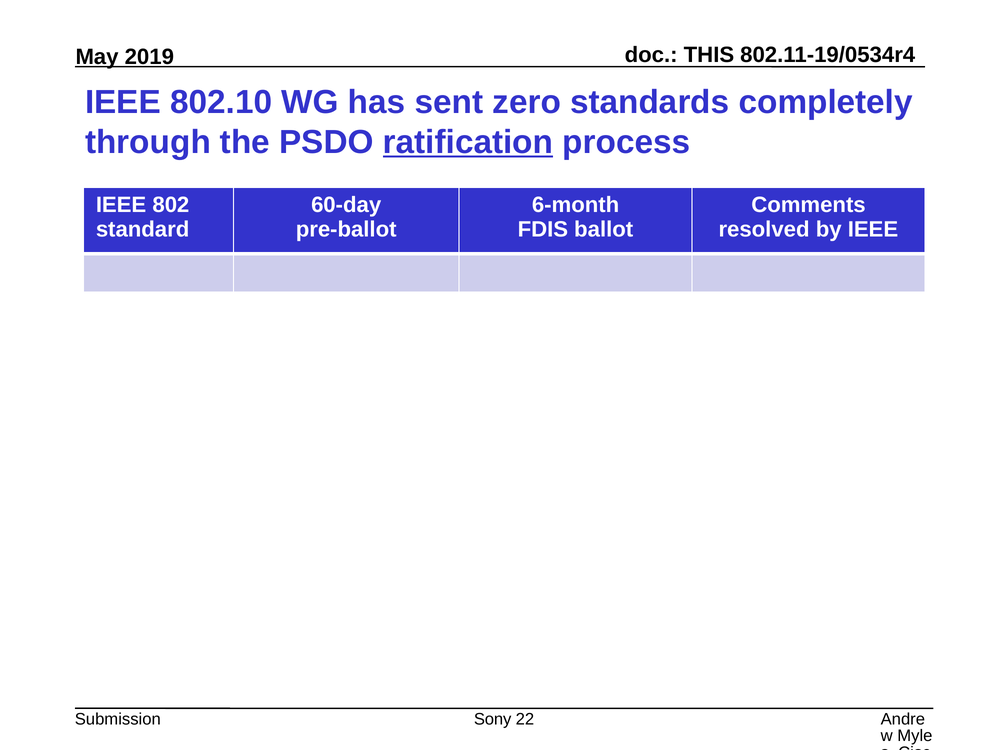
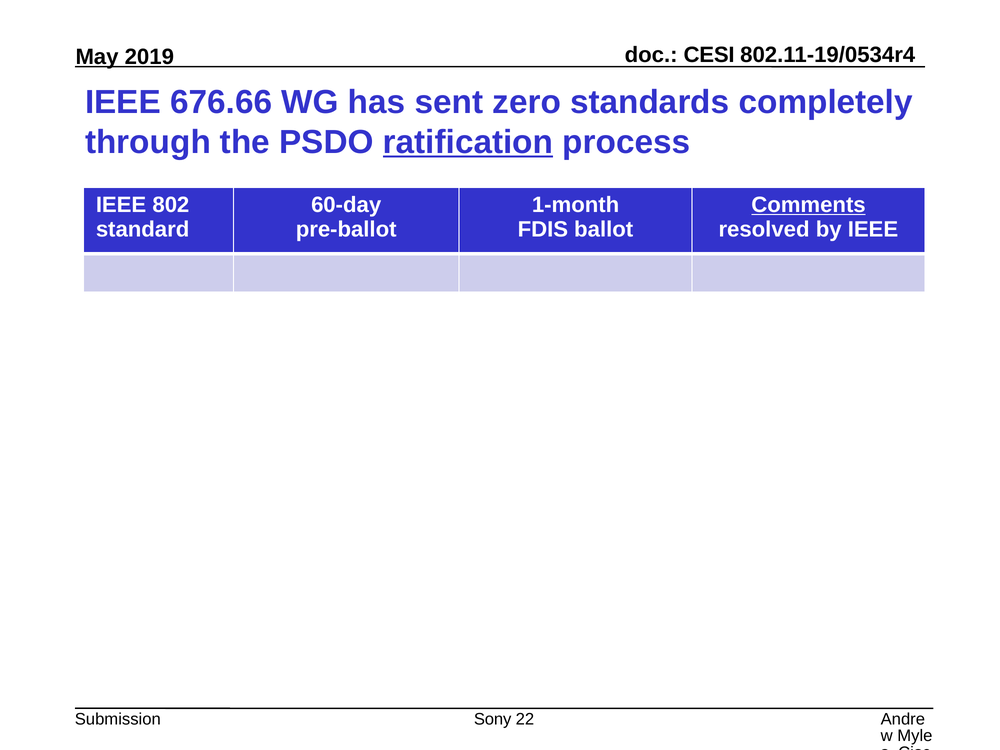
THIS: THIS -> CESI
802.10: 802.10 -> 676.66
6-month: 6-month -> 1-month
Comments underline: none -> present
